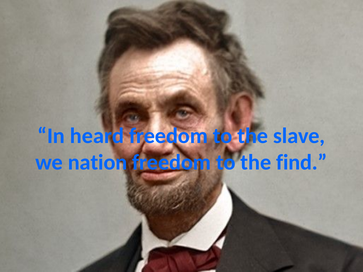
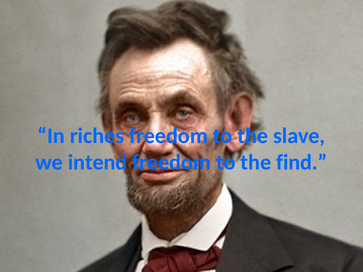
heard: heard -> riches
nation: nation -> intend
